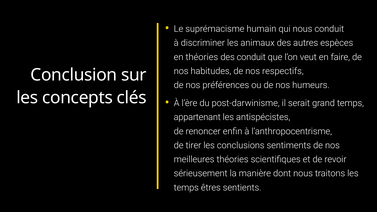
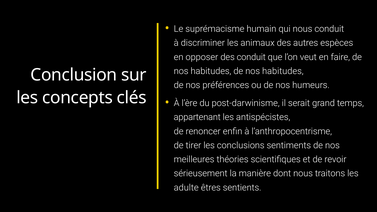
en théories: théories -> opposer
habitudes de nos respectifs: respectifs -> habitudes
temps at (186, 188): temps -> adulte
